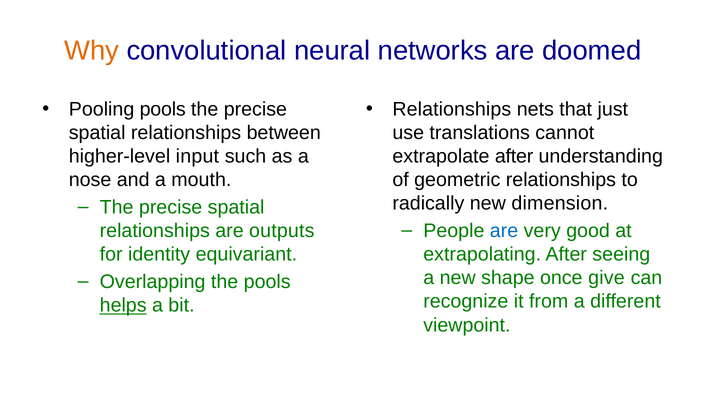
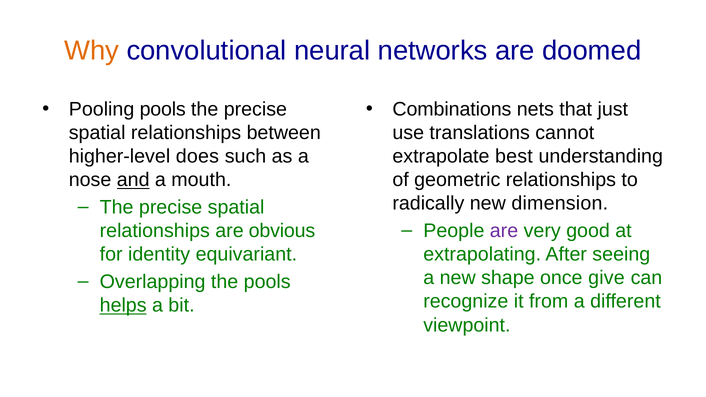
Relationships at (452, 109): Relationships -> Combinations
input: input -> does
extrapolate after: after -> best
and underline: none -> present
are at (504, 231) colour: blue -> purple
outputs: outputs -> obvious
